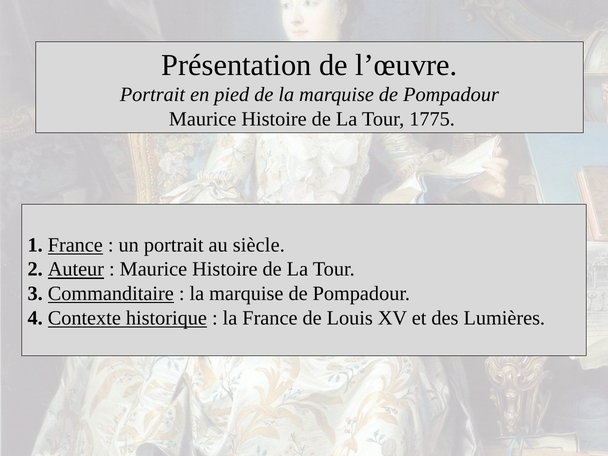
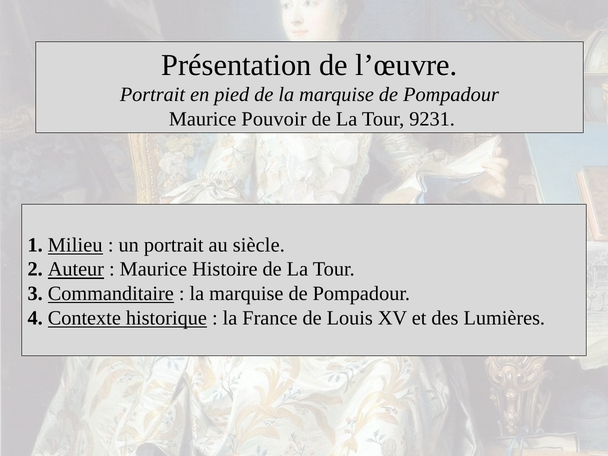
Histoire at (274, 119): Histoire -> Pouvoir
1775: 1775 -> 9231
1 France: France -> Milieu
